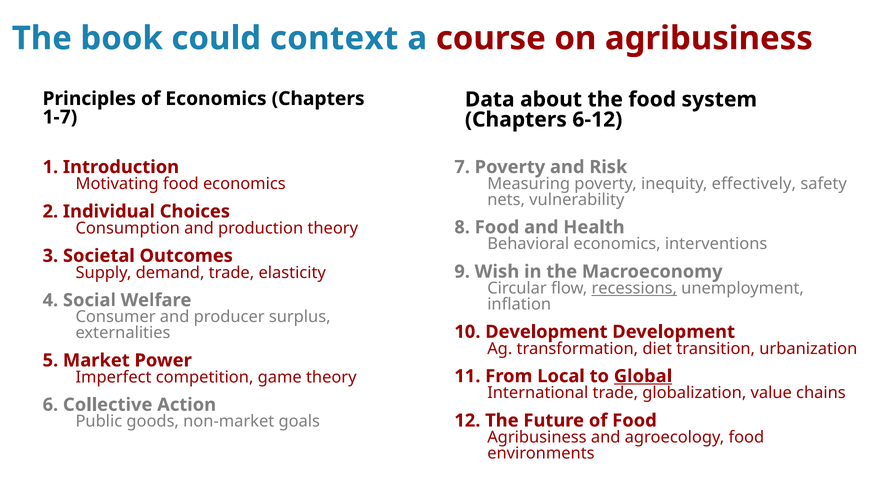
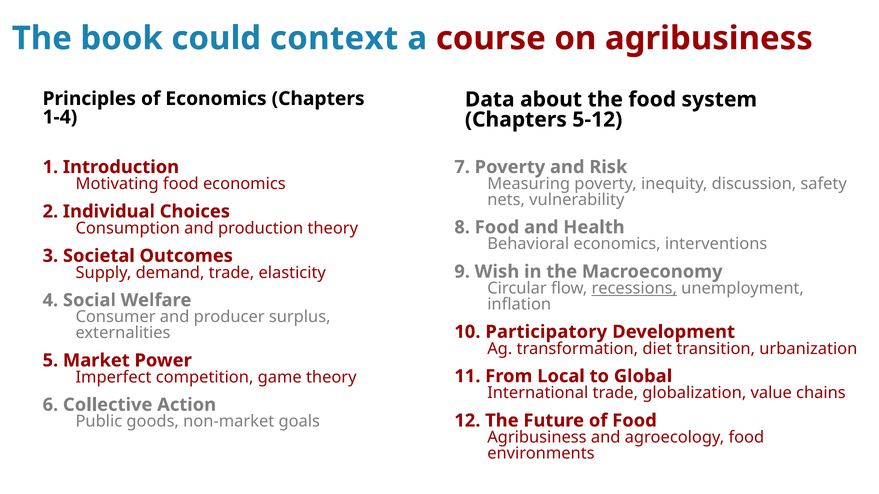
1-7: 1-7 -> 1-4
6-12: 6-12 -> 5-12
effectively: effectively -> discussion
10 Development: Development -> Participatory
Global underline: present -> none
